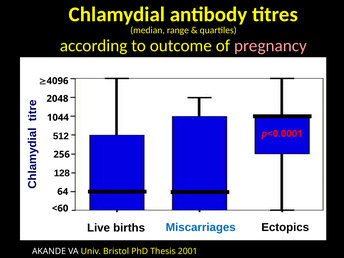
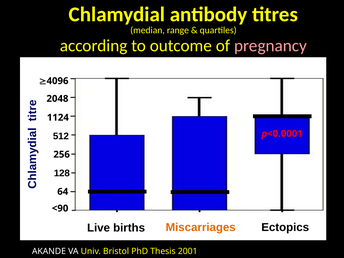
1044: 1044 -> 1124
<60: <60 -> <90
Miscarriages colour: blue -> orange
